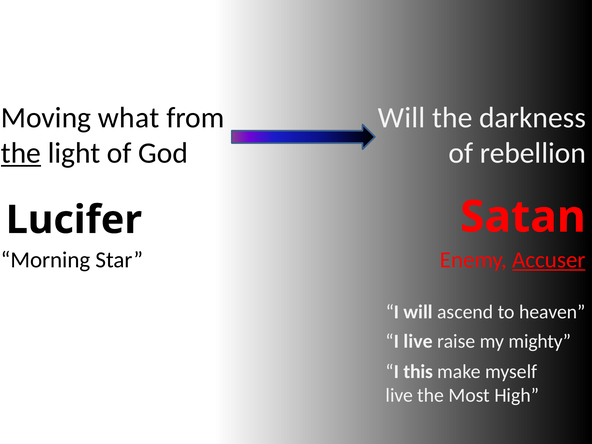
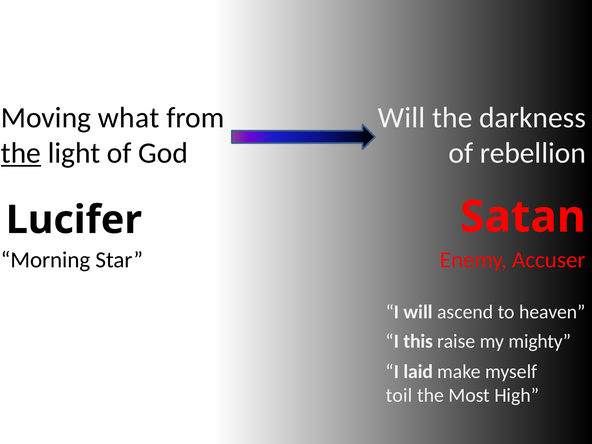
Accuser underline: present -> none
I live: live -> this
this: this -> laid
live at (399, 395): live -> toil
